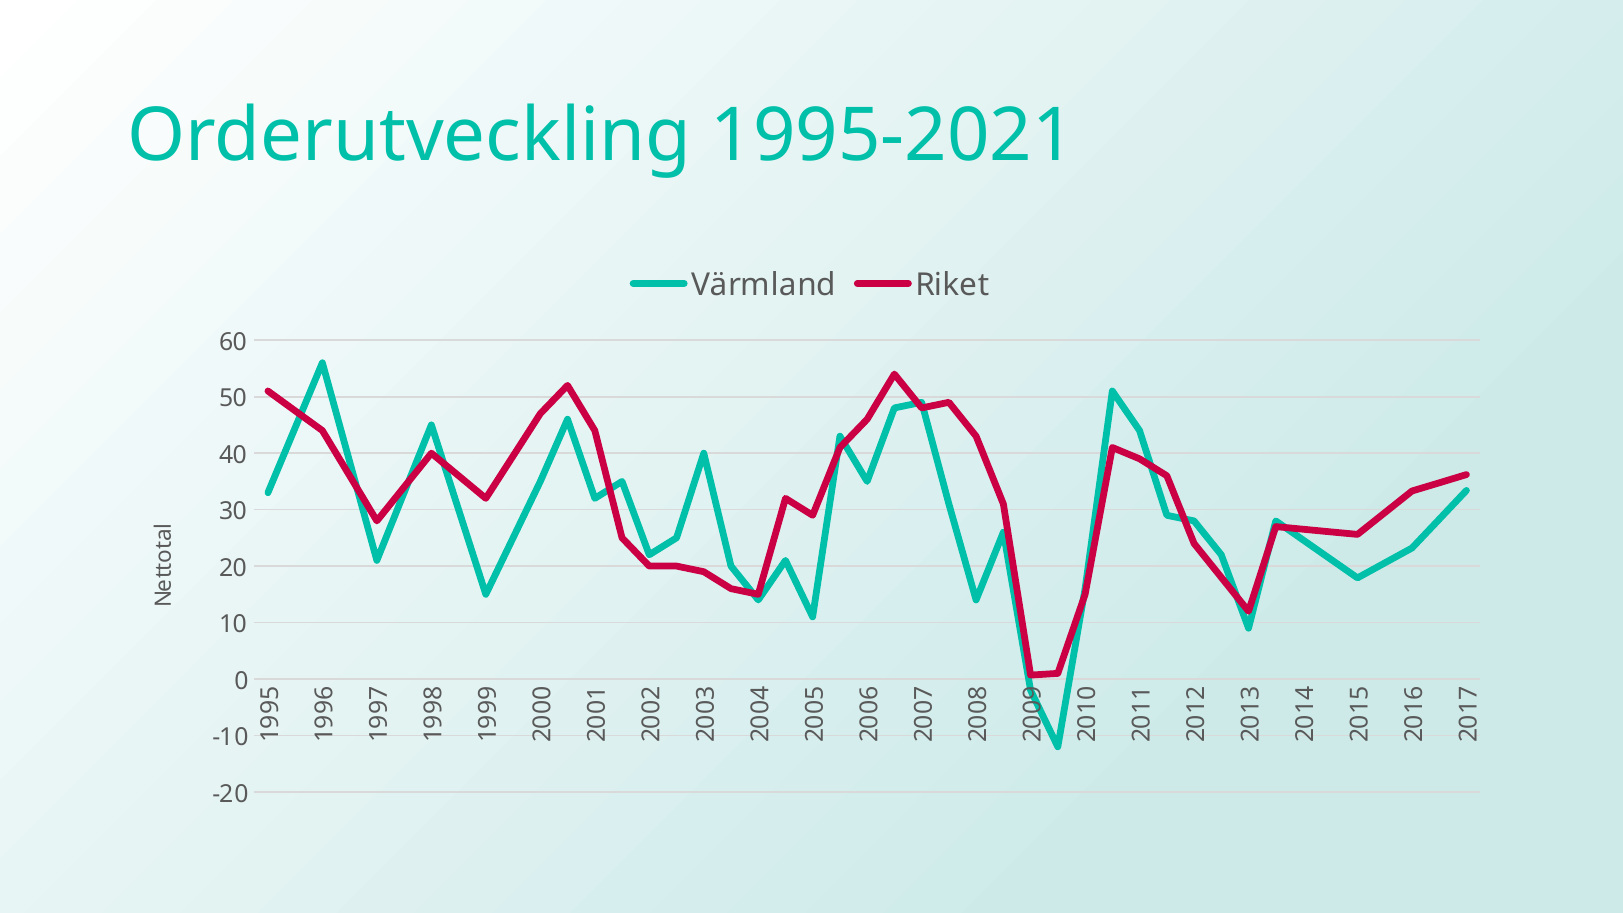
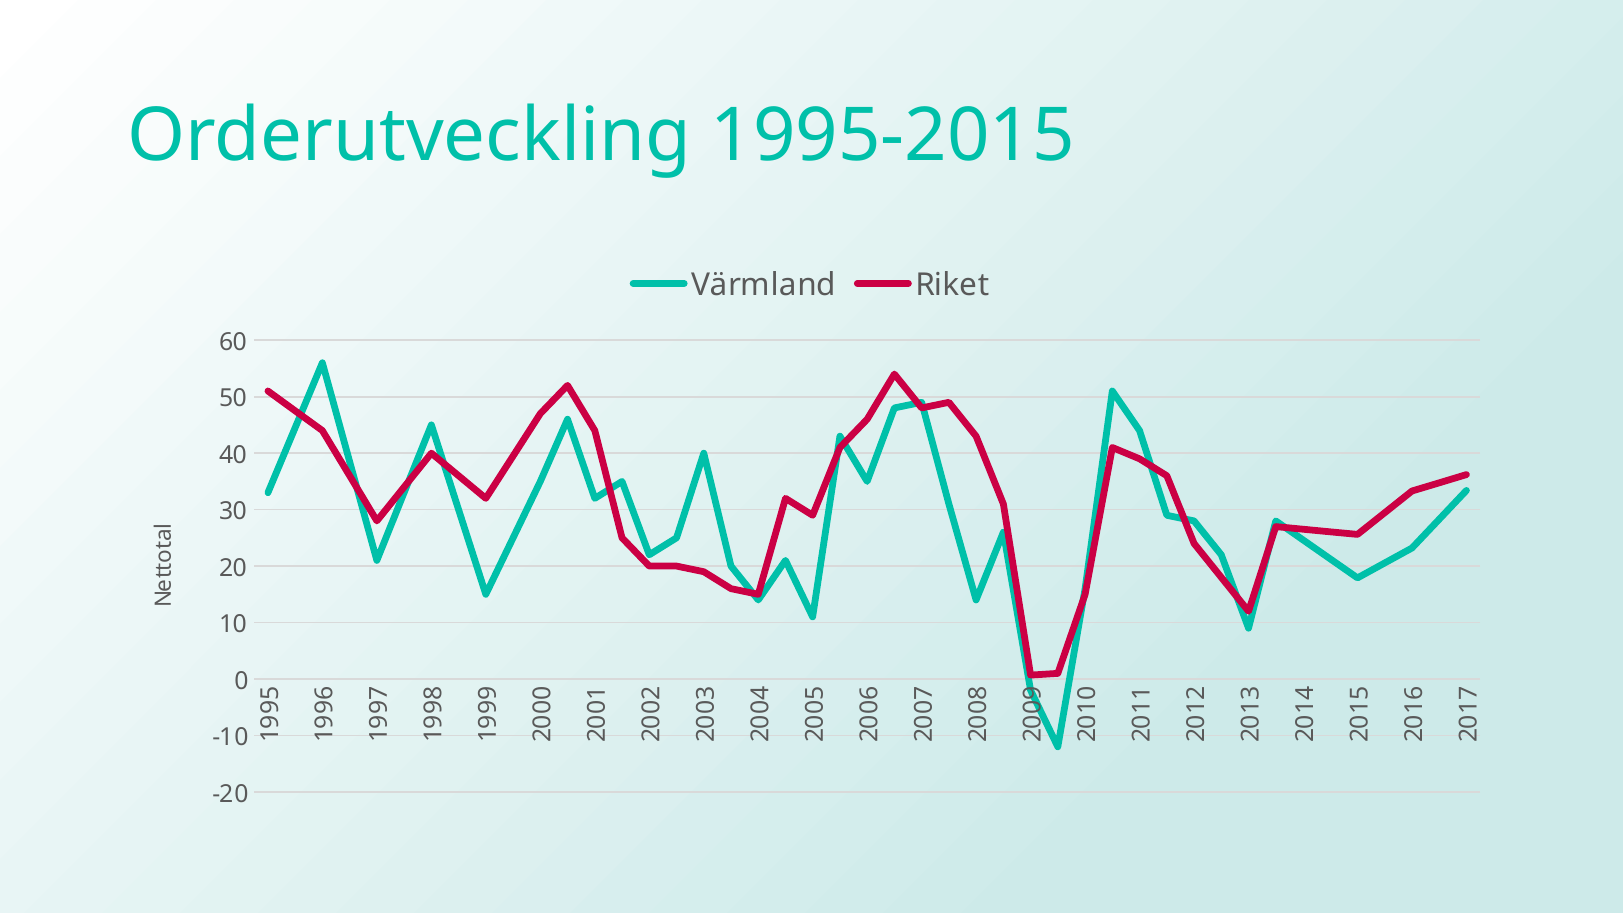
1995-2021: 1995-2021 -> 1995-2015
